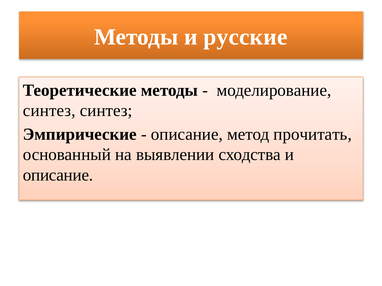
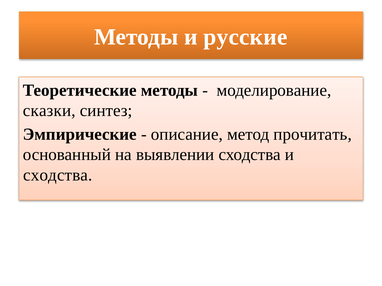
синтез at (49, 111): синтез -> сказки
описание at (58, 175): описание -> сходства
